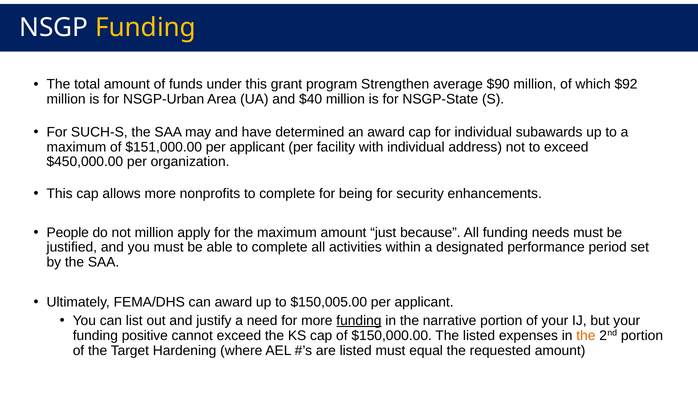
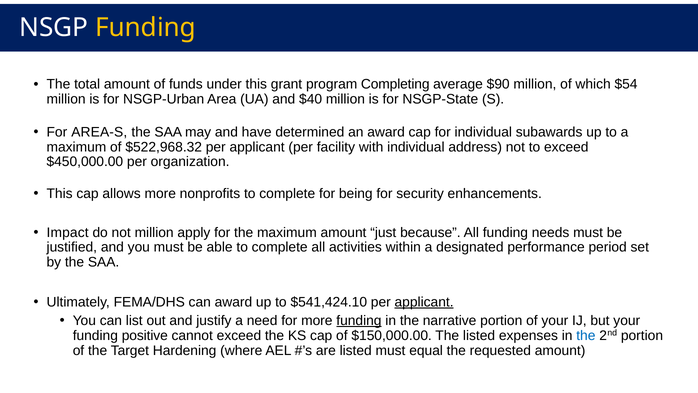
Strengthen: Strengthen -> Completing
$92: $92 -> $54
SUCH-S: SUCH-S -> AREA-S
$151,000.00: $151,000.00 -> $522,968.32
People: People -> Impact
$150,005.00: $150,005.00 -> $541,424.10
applicant at (424, 302) underline: none -> present
the at (586, 335) colour: orange -> blue
